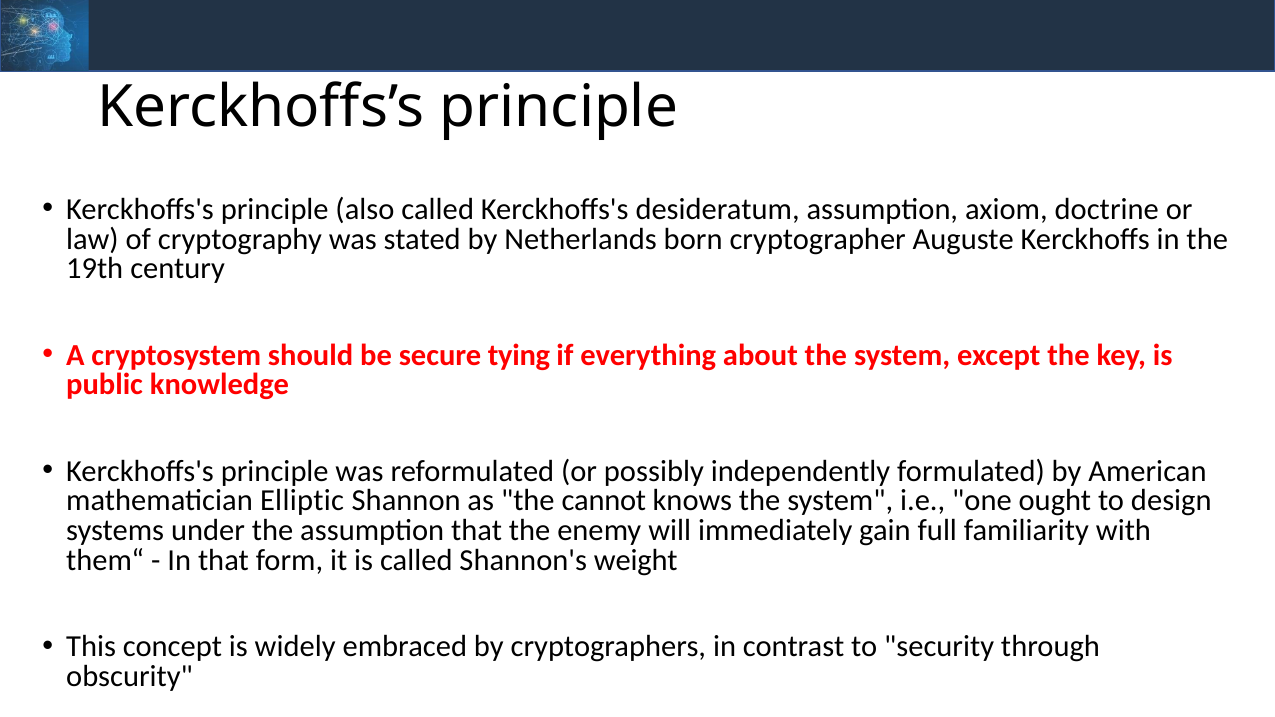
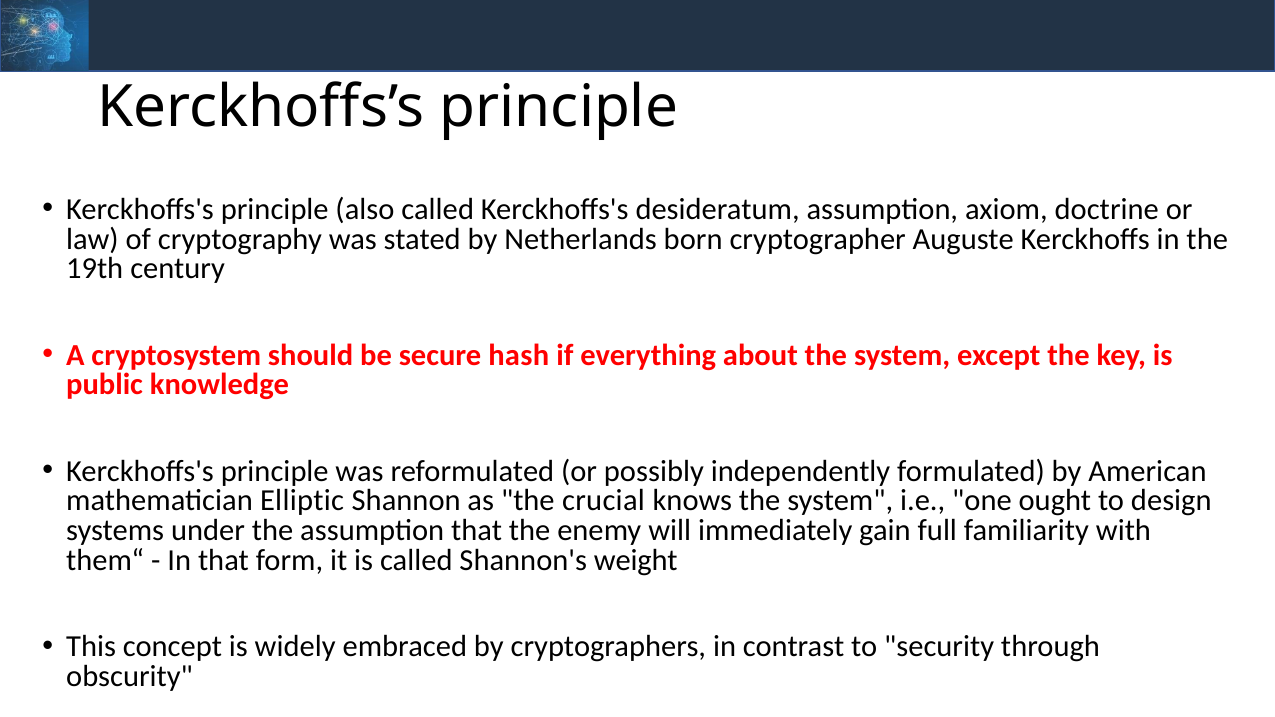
tying: tying -> hash
cannot: cannot -> crucial
